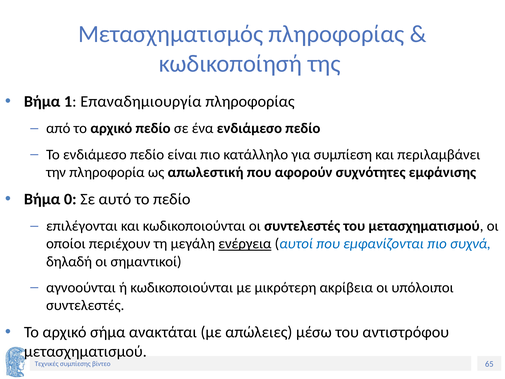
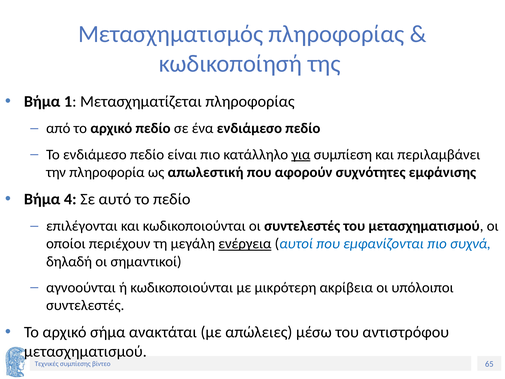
Επαναδημιουργία: Επαναδημιουργία -> Μετασχηματίζεται
για underline: none -> present
0: 0 -> 4
